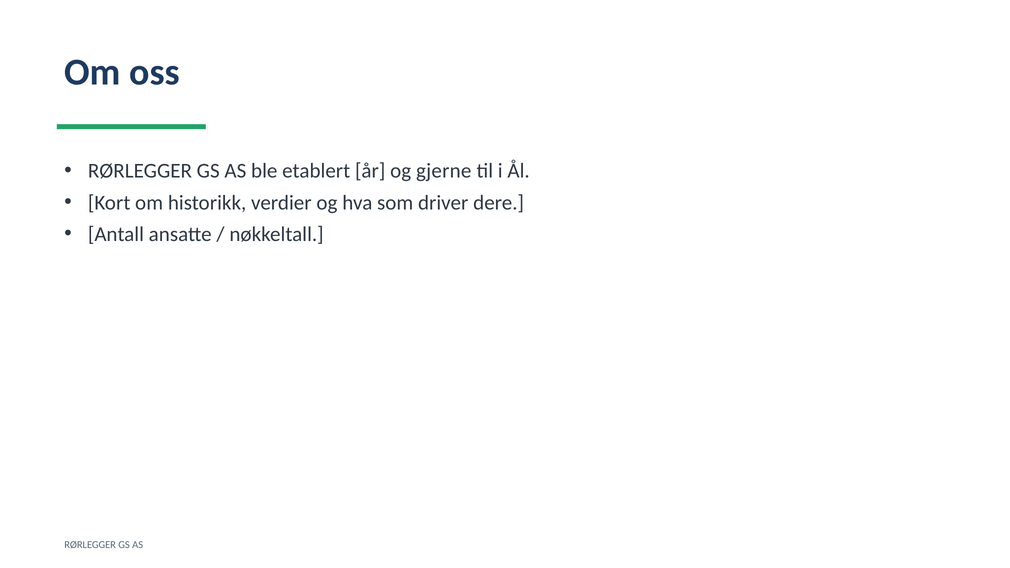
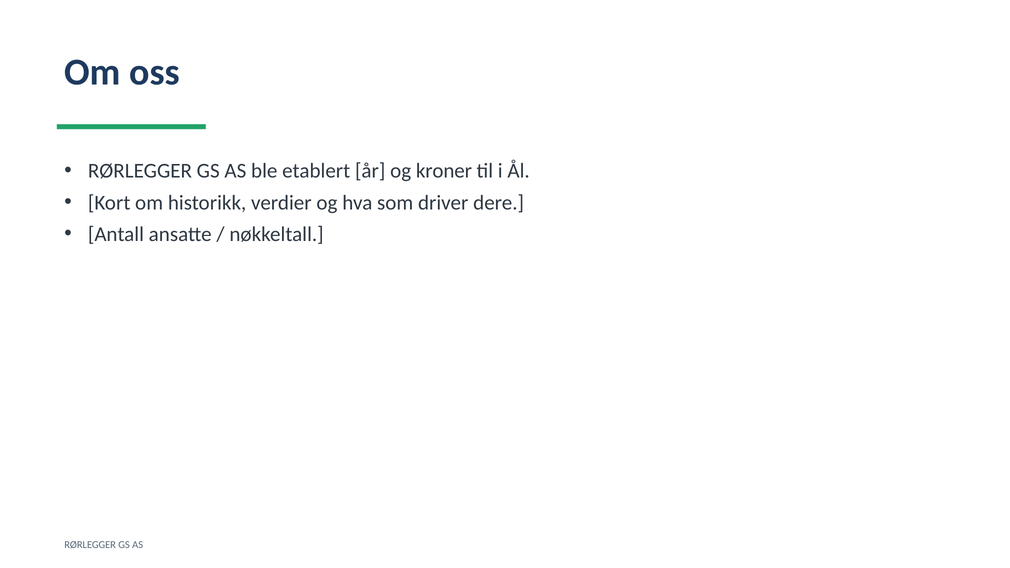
gjerne: gjerne -> kroner
